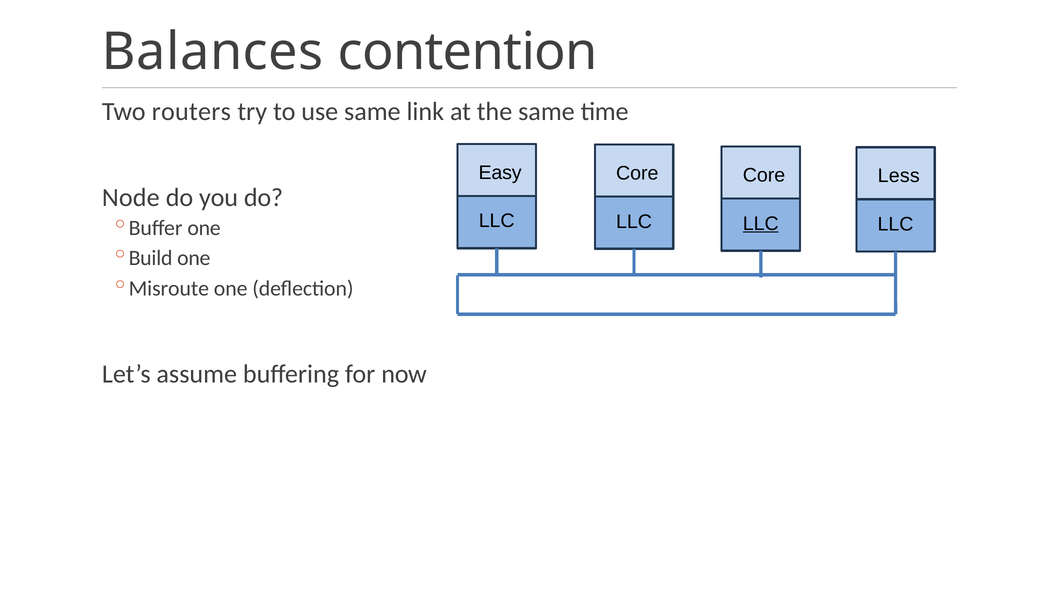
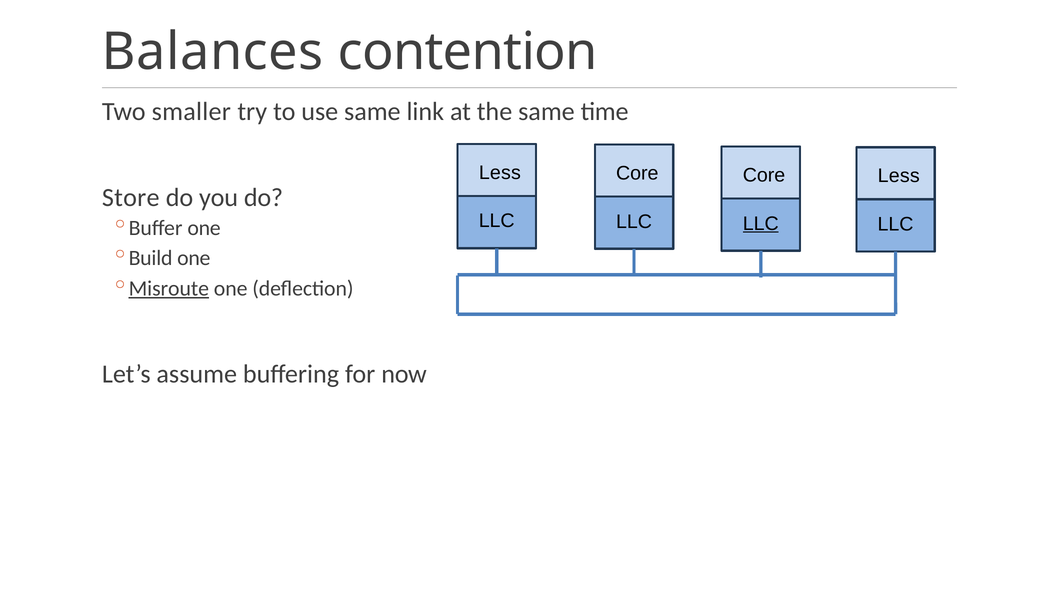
routers: routers -> smaller
Easy at (500, 172): Easy -> Less
Node: Node -> Store
Misroute underline: none -> present
